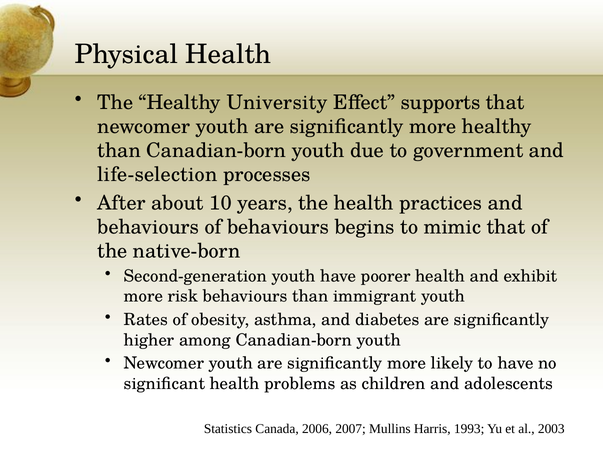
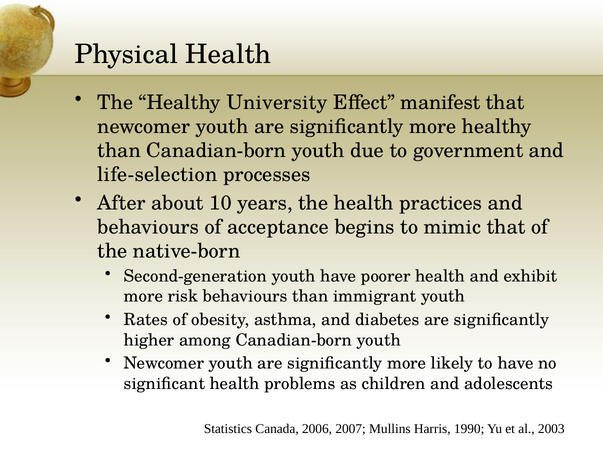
supports: supports -> manifest
of behaviours: behaviours -> acceptance
1993: 1993 -> 1990
